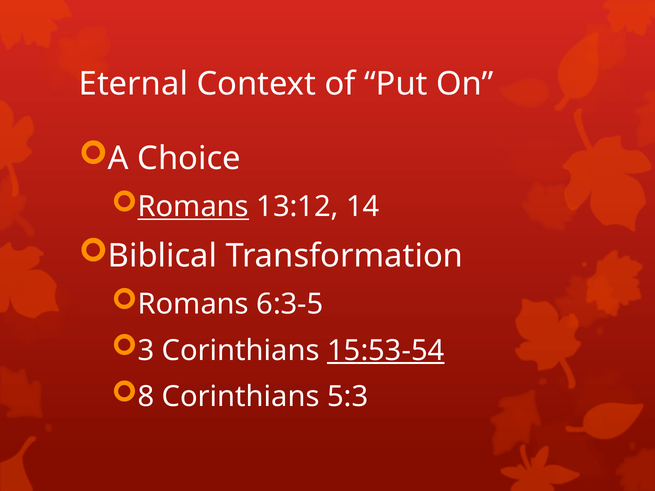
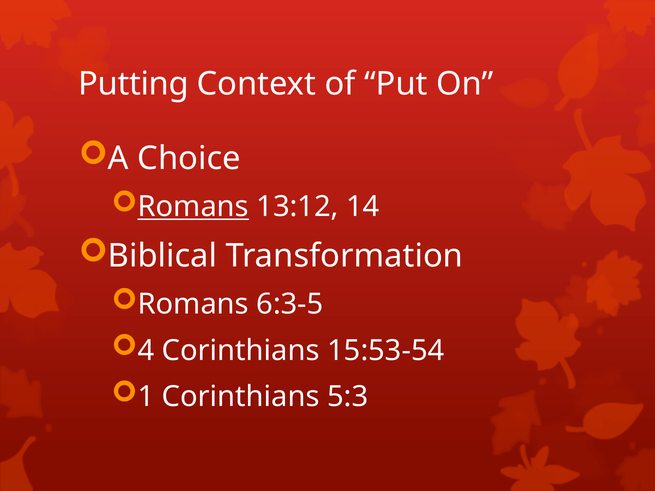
Eternal: Eternal -> Putting
3: 3 -> 4
15:53-54 underline: present -> none
8: 8 -> 1
